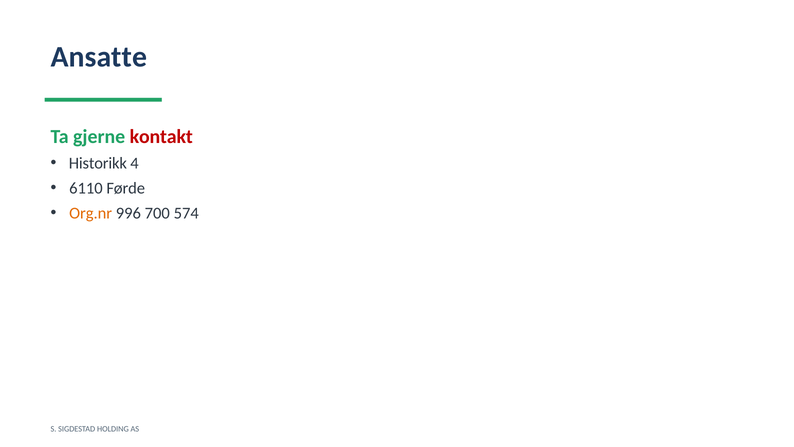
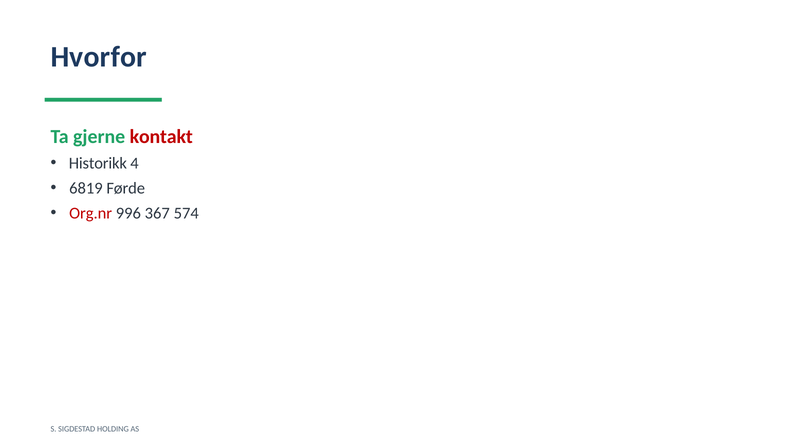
Ansatte: Ansatte -> Hvorfor
6110: 6110 -> 6819
Org.nr colour: orange -> red
700: 700 -> 367
